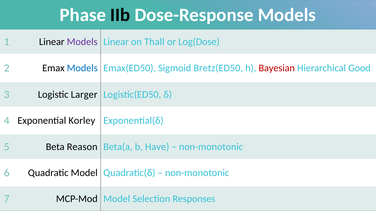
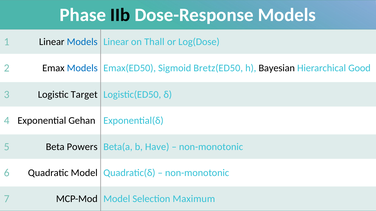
Models at (82, 42) colour: purple -> blue
Bayesian colour: red -> black
Larger: Larger -> Target
Korley: Korley -> Gehan
Reason: Reason -> Powers
Responses: Responses -> Maximum
